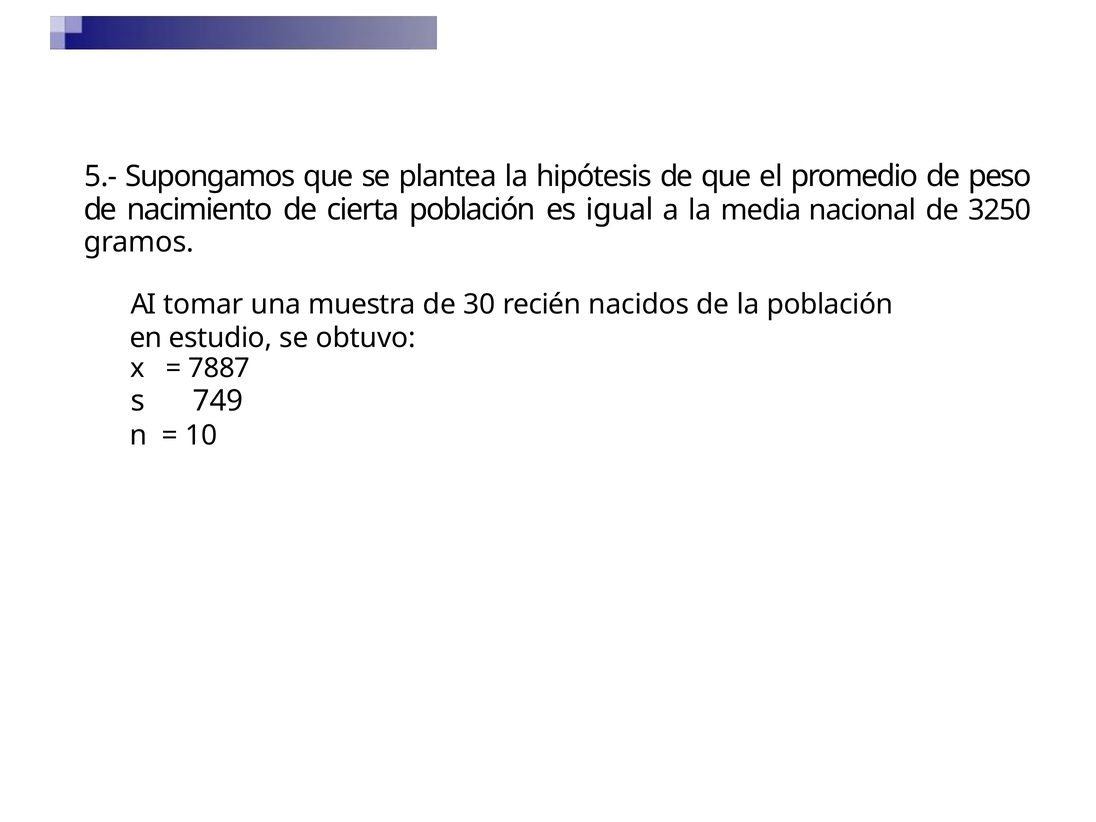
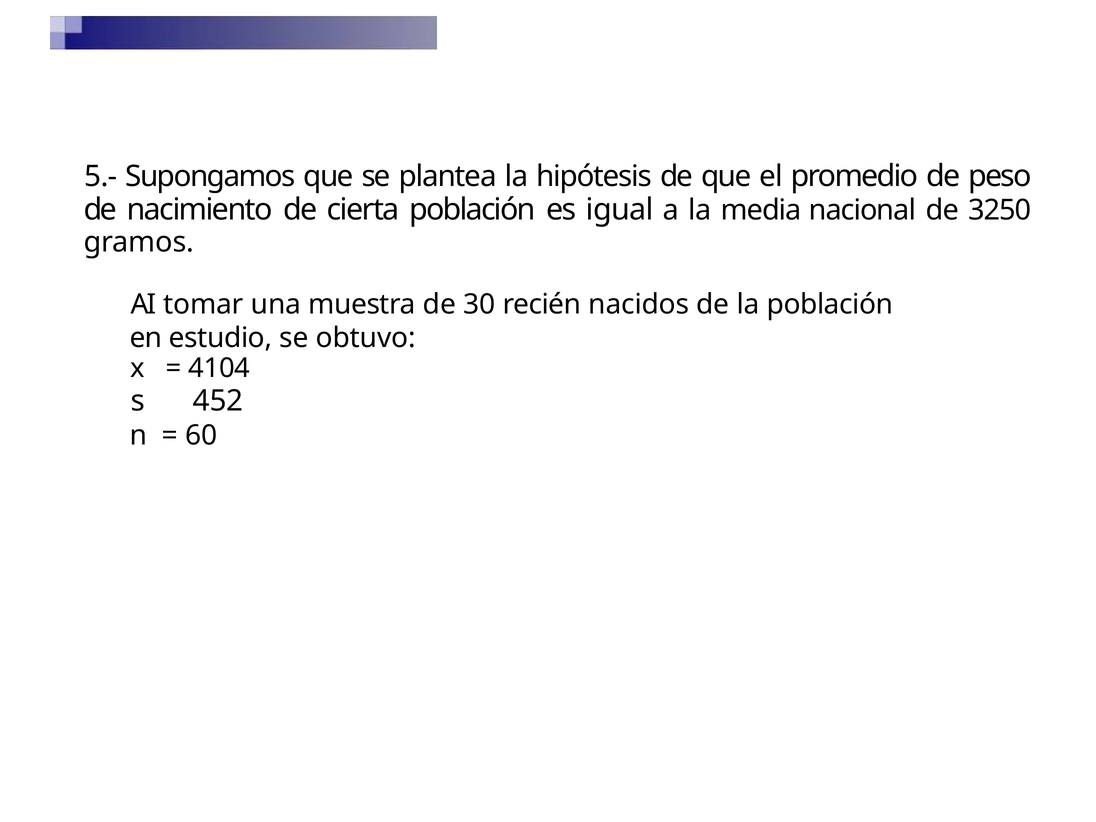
7887: 7887 -> 4104
749: 749 -> 452
10: 10 -> 60
